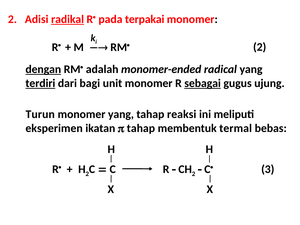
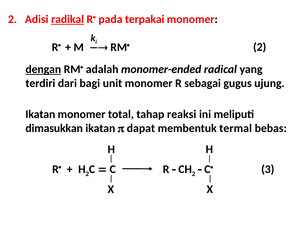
terdiri underline: present -> none
sebagai underline: present -> none
Turun at (40, 114): Turun -> Ikatan
monomer yang: yang -> total
eksperimen: eksperimen -> dimasukkan
tahap at (141, 128): tahap -> dapat
